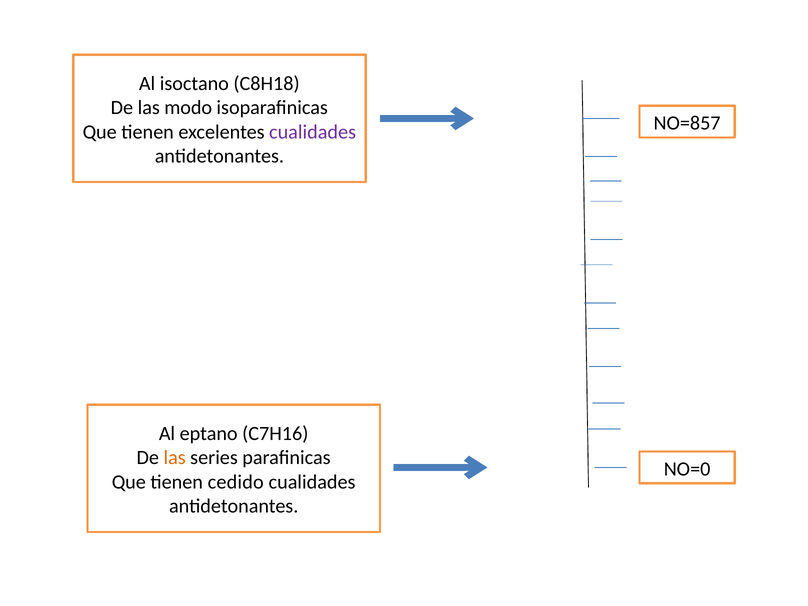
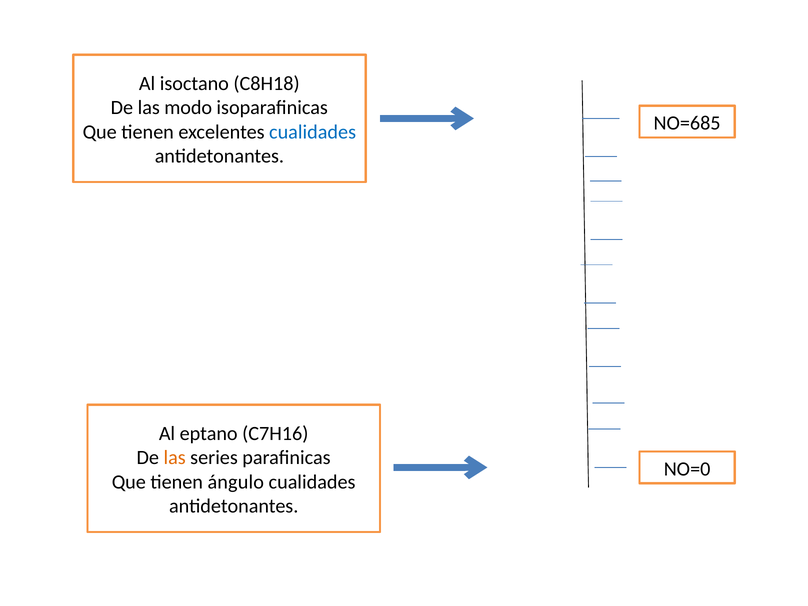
NO=857: NO=857 -> NO=685
cualidades at (313, 132) colour: purple -> blue
cedido: cedido -> ángulo
